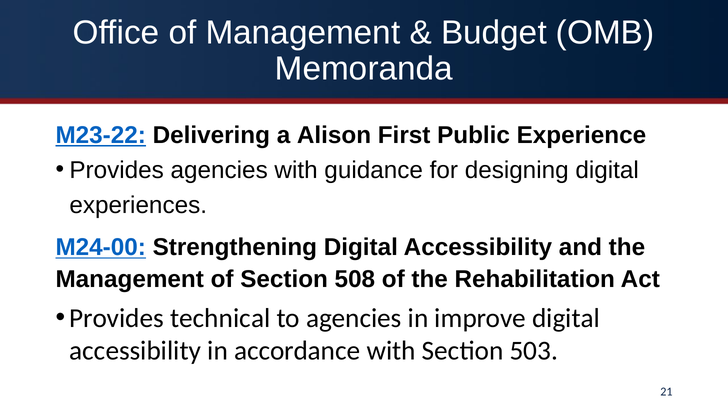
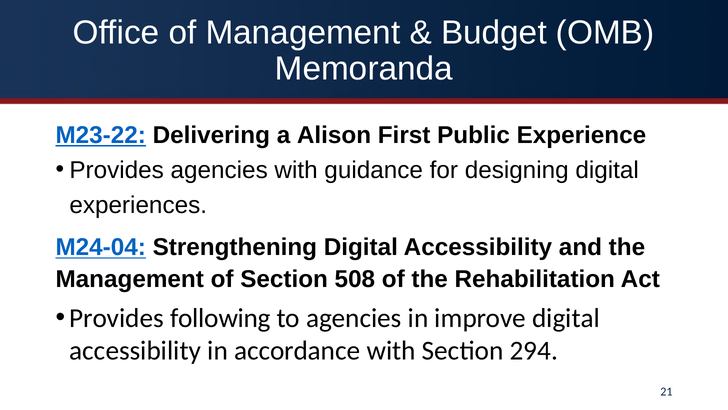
M24-00: M24-00 -> M24-04
technical: technical -> following
503: 503 -> 294
